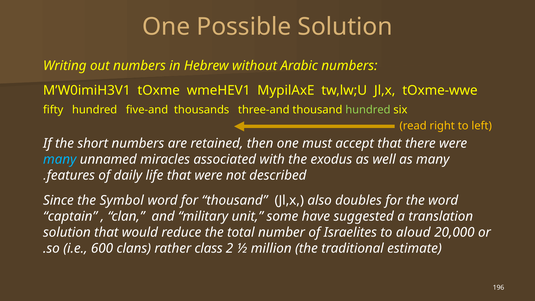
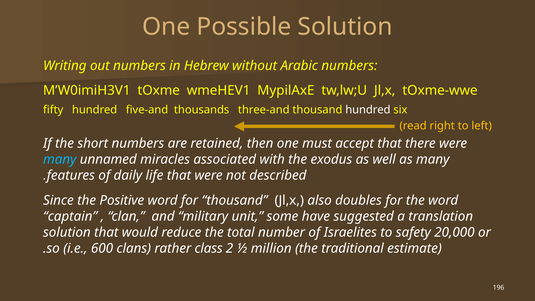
hundred at (368, 110) colour: light green -> white
Symbol: Symbol -> Positive
aloud: aloud -> safety
